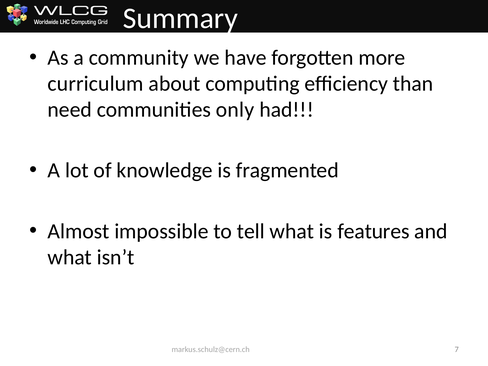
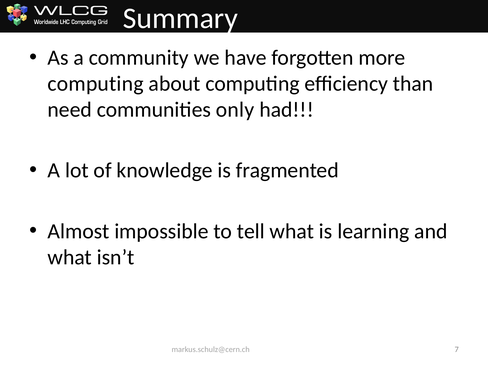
curriculum at (96, 84): curriculum -> computing
features: features -> learning
